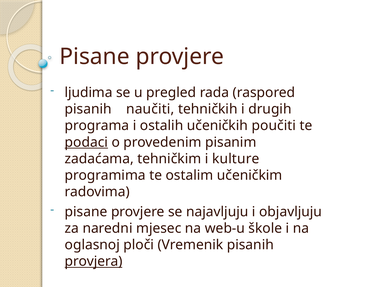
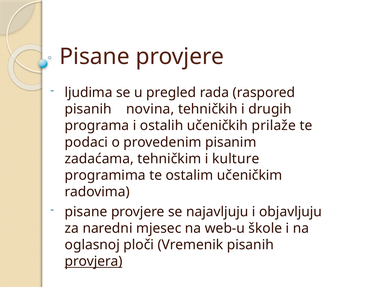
naučiti: naučiti -> novina
poučiti: poučiti -> prilaže
podaci underline: present -> none
